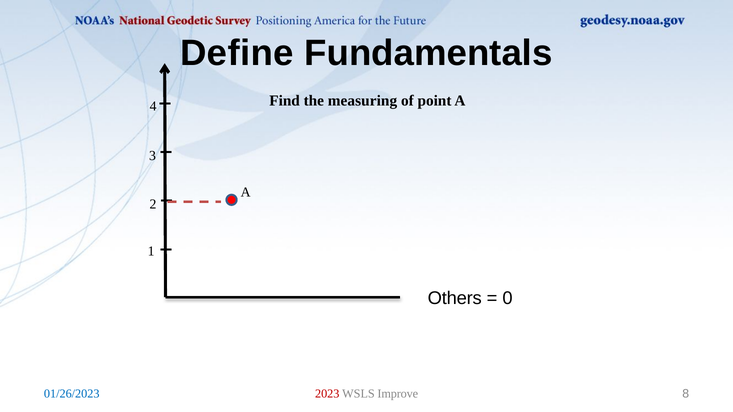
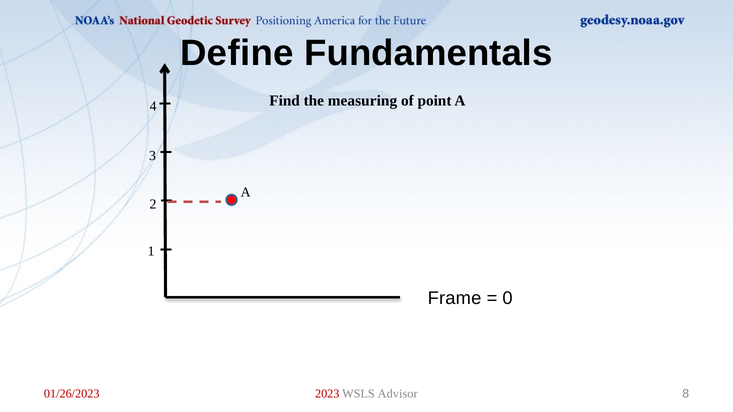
Others: Others -> Frame
01/26/2023 colour: blue -> red
Improve: Improve -> Advisor
